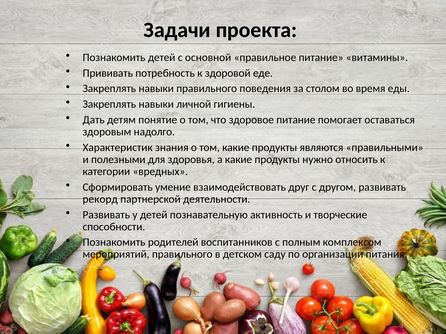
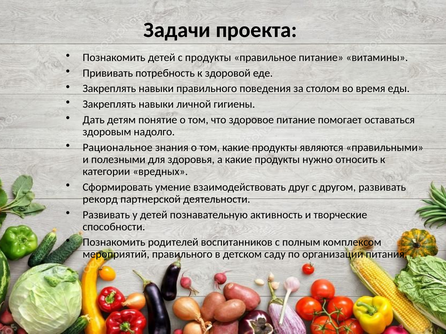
с основной: основной -> продукты
Характеристик: Характеристик -> Рациональное
